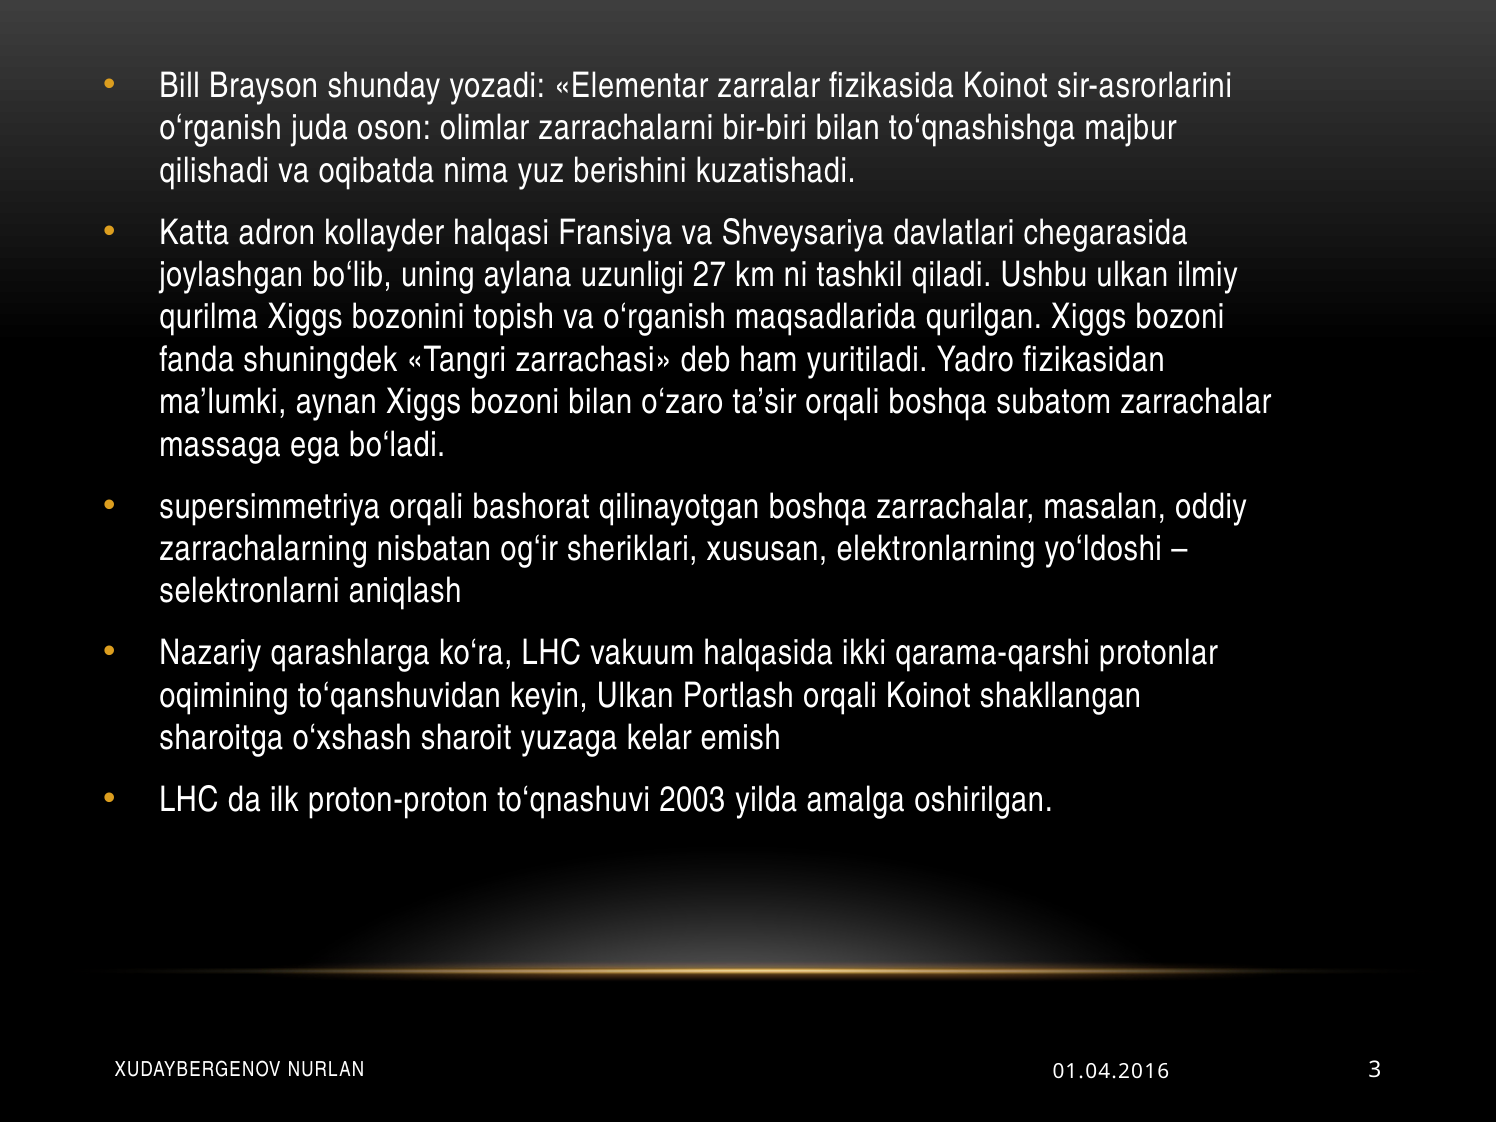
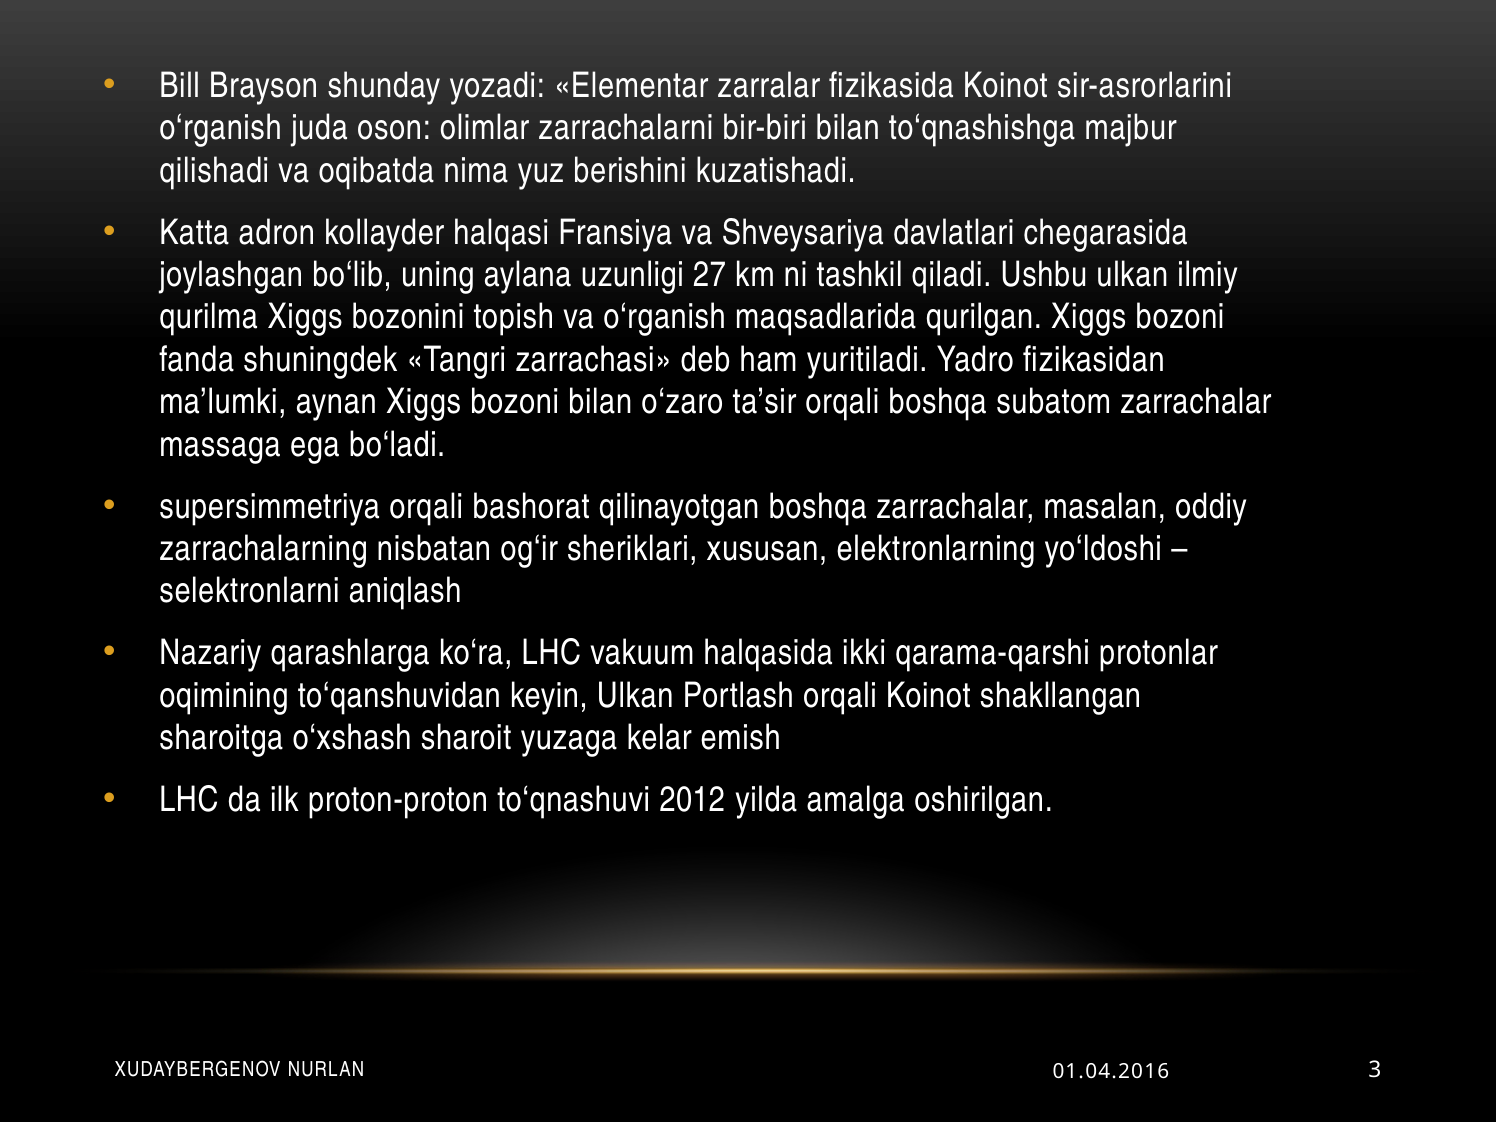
2003: 2003 -> 2012
